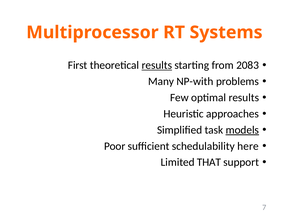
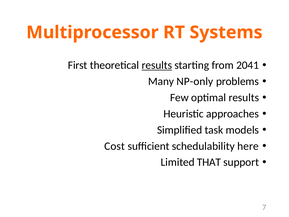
2083: 2083 -> 2041
NP-with: NP-with -> NP-only
models underline: present -> none
Poor: Poor -> Cost
